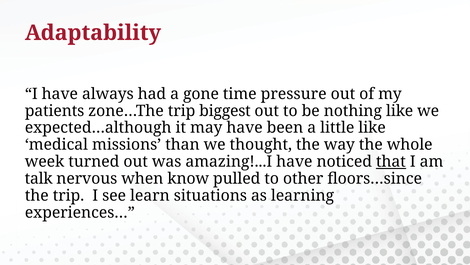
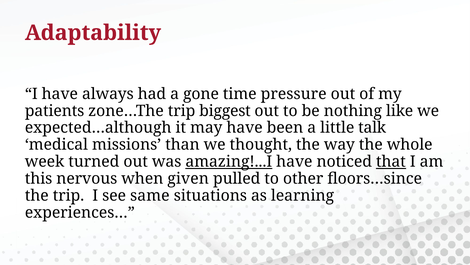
little like: like -> talk
amazing!...I underline: none -> present
talk: talk -> this
know: know -> given
learn: learn -> same
